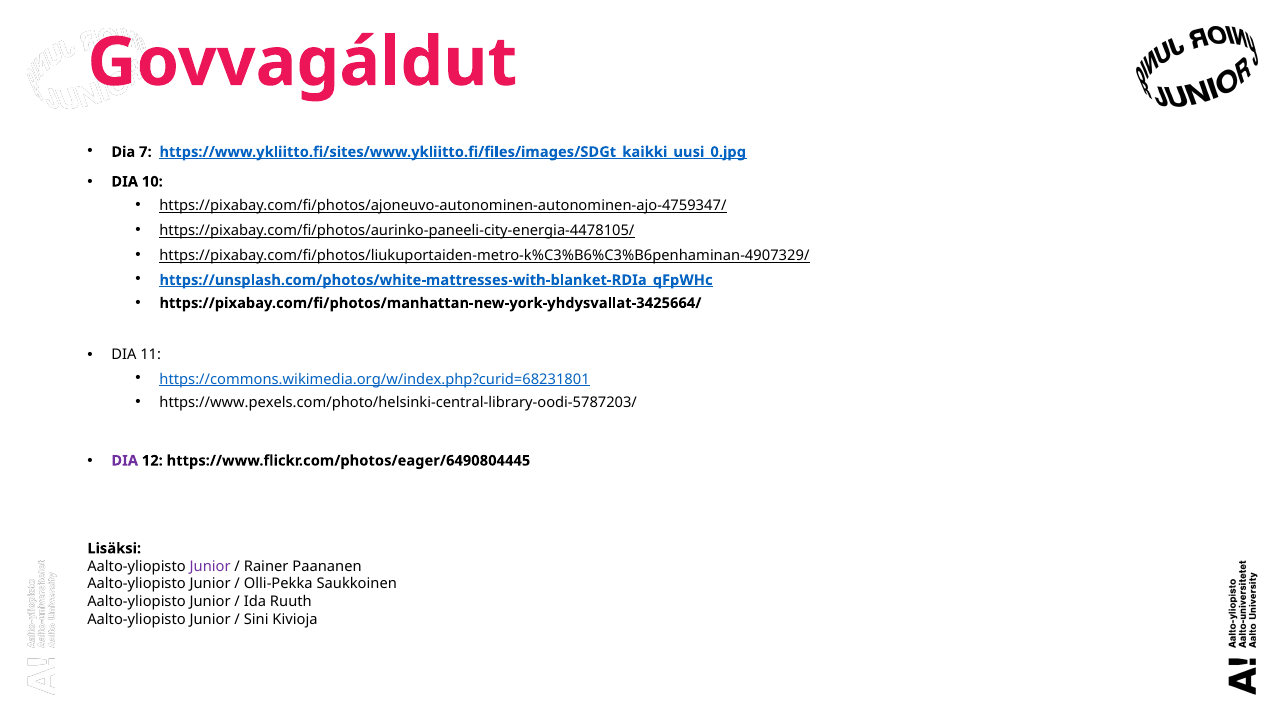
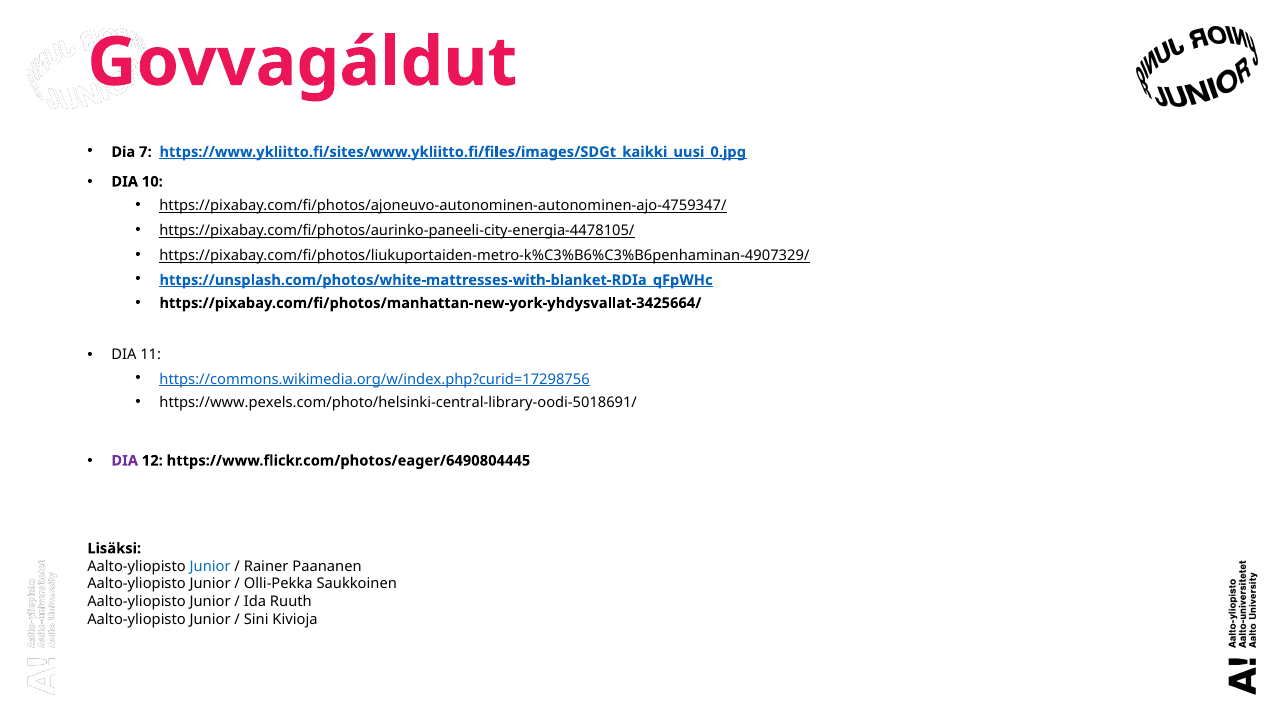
https://commons.wikimedia.org/w/index.php?curid=68231801: https://commons.wikimedia.org/w/index.php?curid=68231801 -> https://commons.wikimedia.org/w/index.php?curid=17298756
https://www.pexels.com/photo/helsinki-central-library-oodi-5787203/: https://www.pexels.com/photo/helsinki-central-library-oodi-5787203/ -> https://www.pexels.com/photo/helsinki-central-library-oodi-5018691/
Junior at (210, 566) colour: purple -> blue
